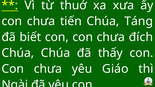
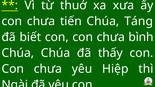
đích: đích -> bình
Giáo: Giáo -> Hiệp
